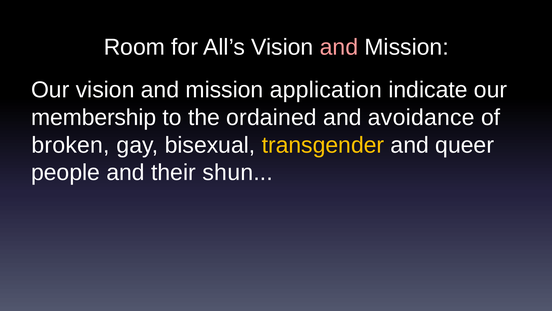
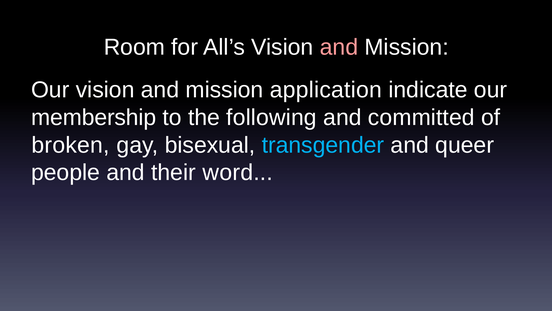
ordained: ordained -> following
avoidance: avoidance -> committed
transgender colour: yellow -> light blue
shun: shun -> word
